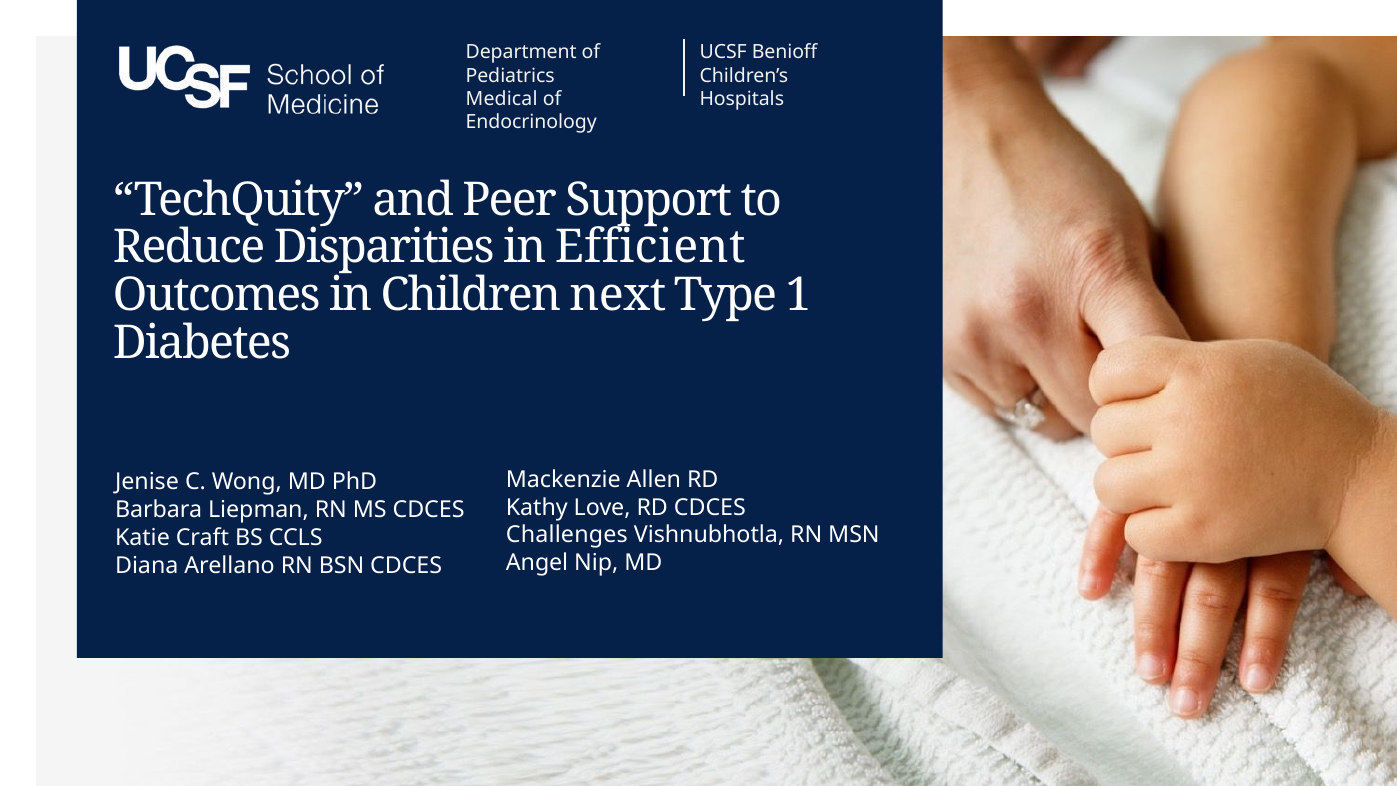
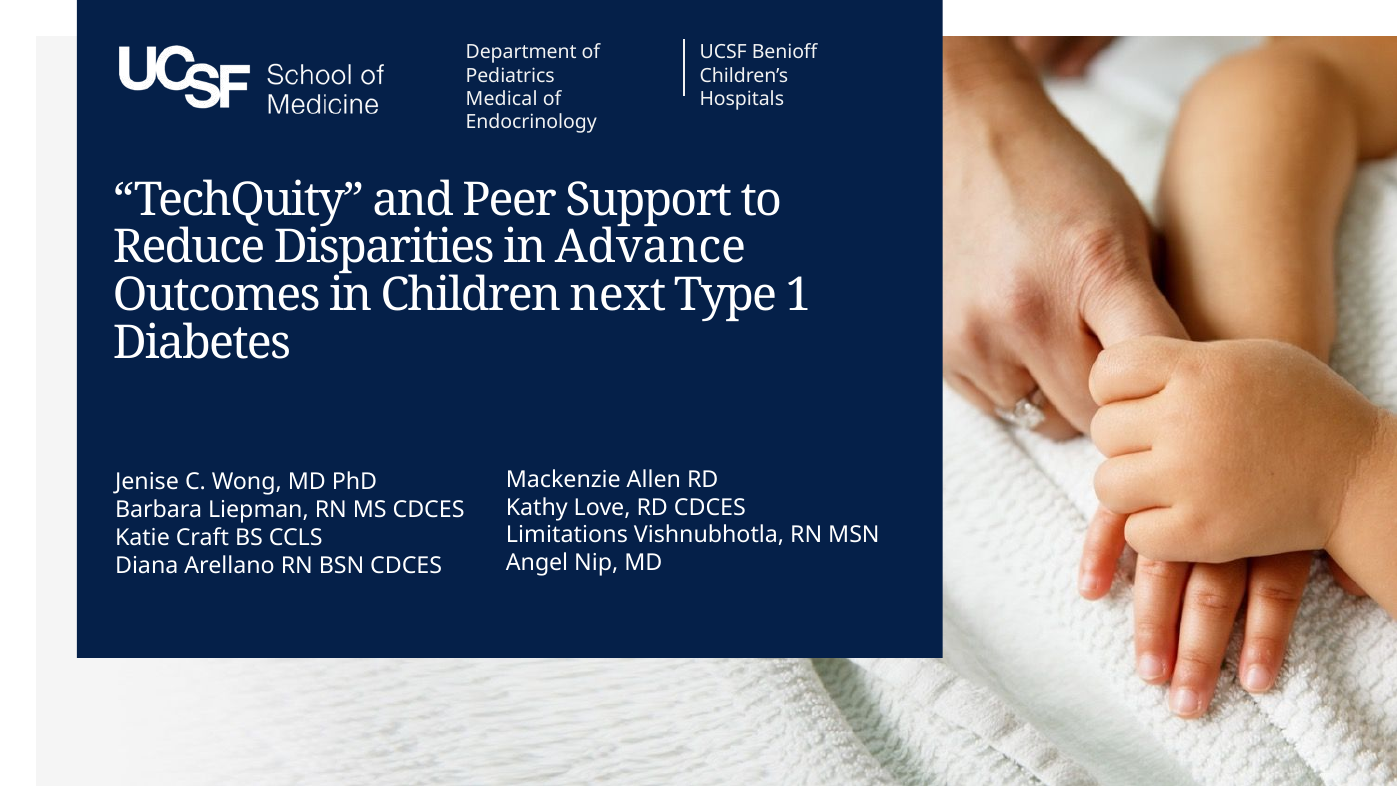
Efficient: Efficient -> Advance
Challenges: Challenges -> Limitations
